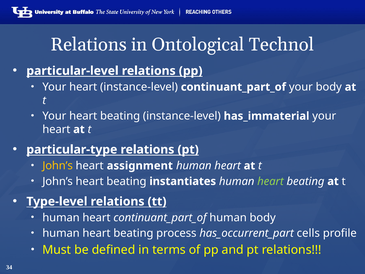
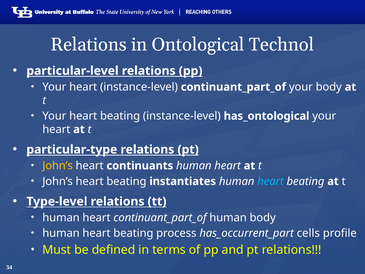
has_immaterial: has_immaterial -> has_ontological
assignment: assignment -> continuants
heart at (271, 181) colour: light green -> light blue
